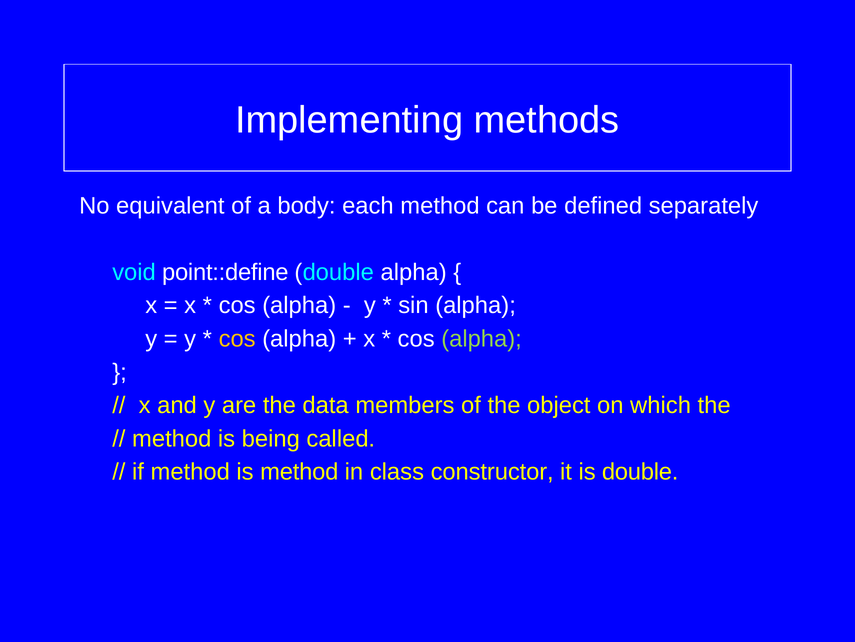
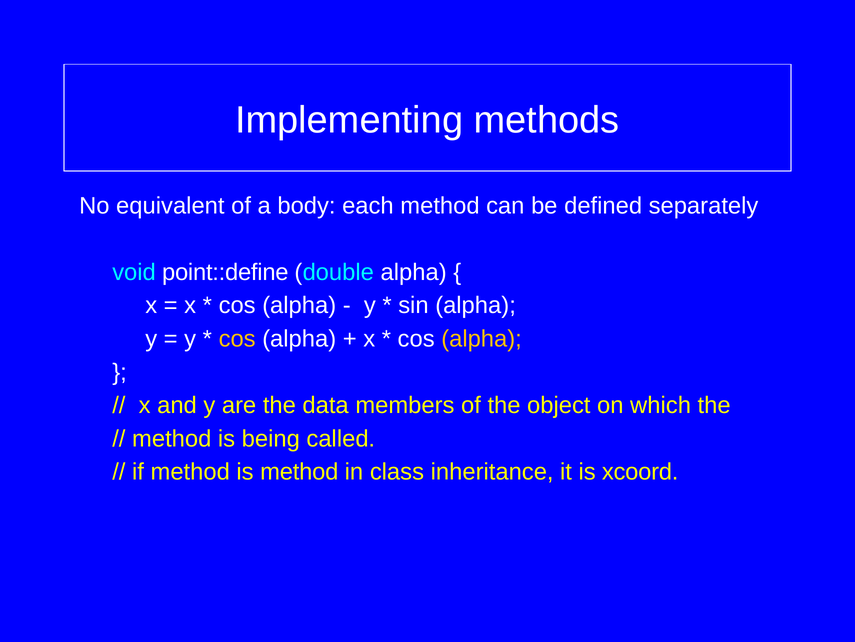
alpha at (482, 338) colour: light green -> yellow
constructor: constructor -> inheritance
is double: double -> xcoord
